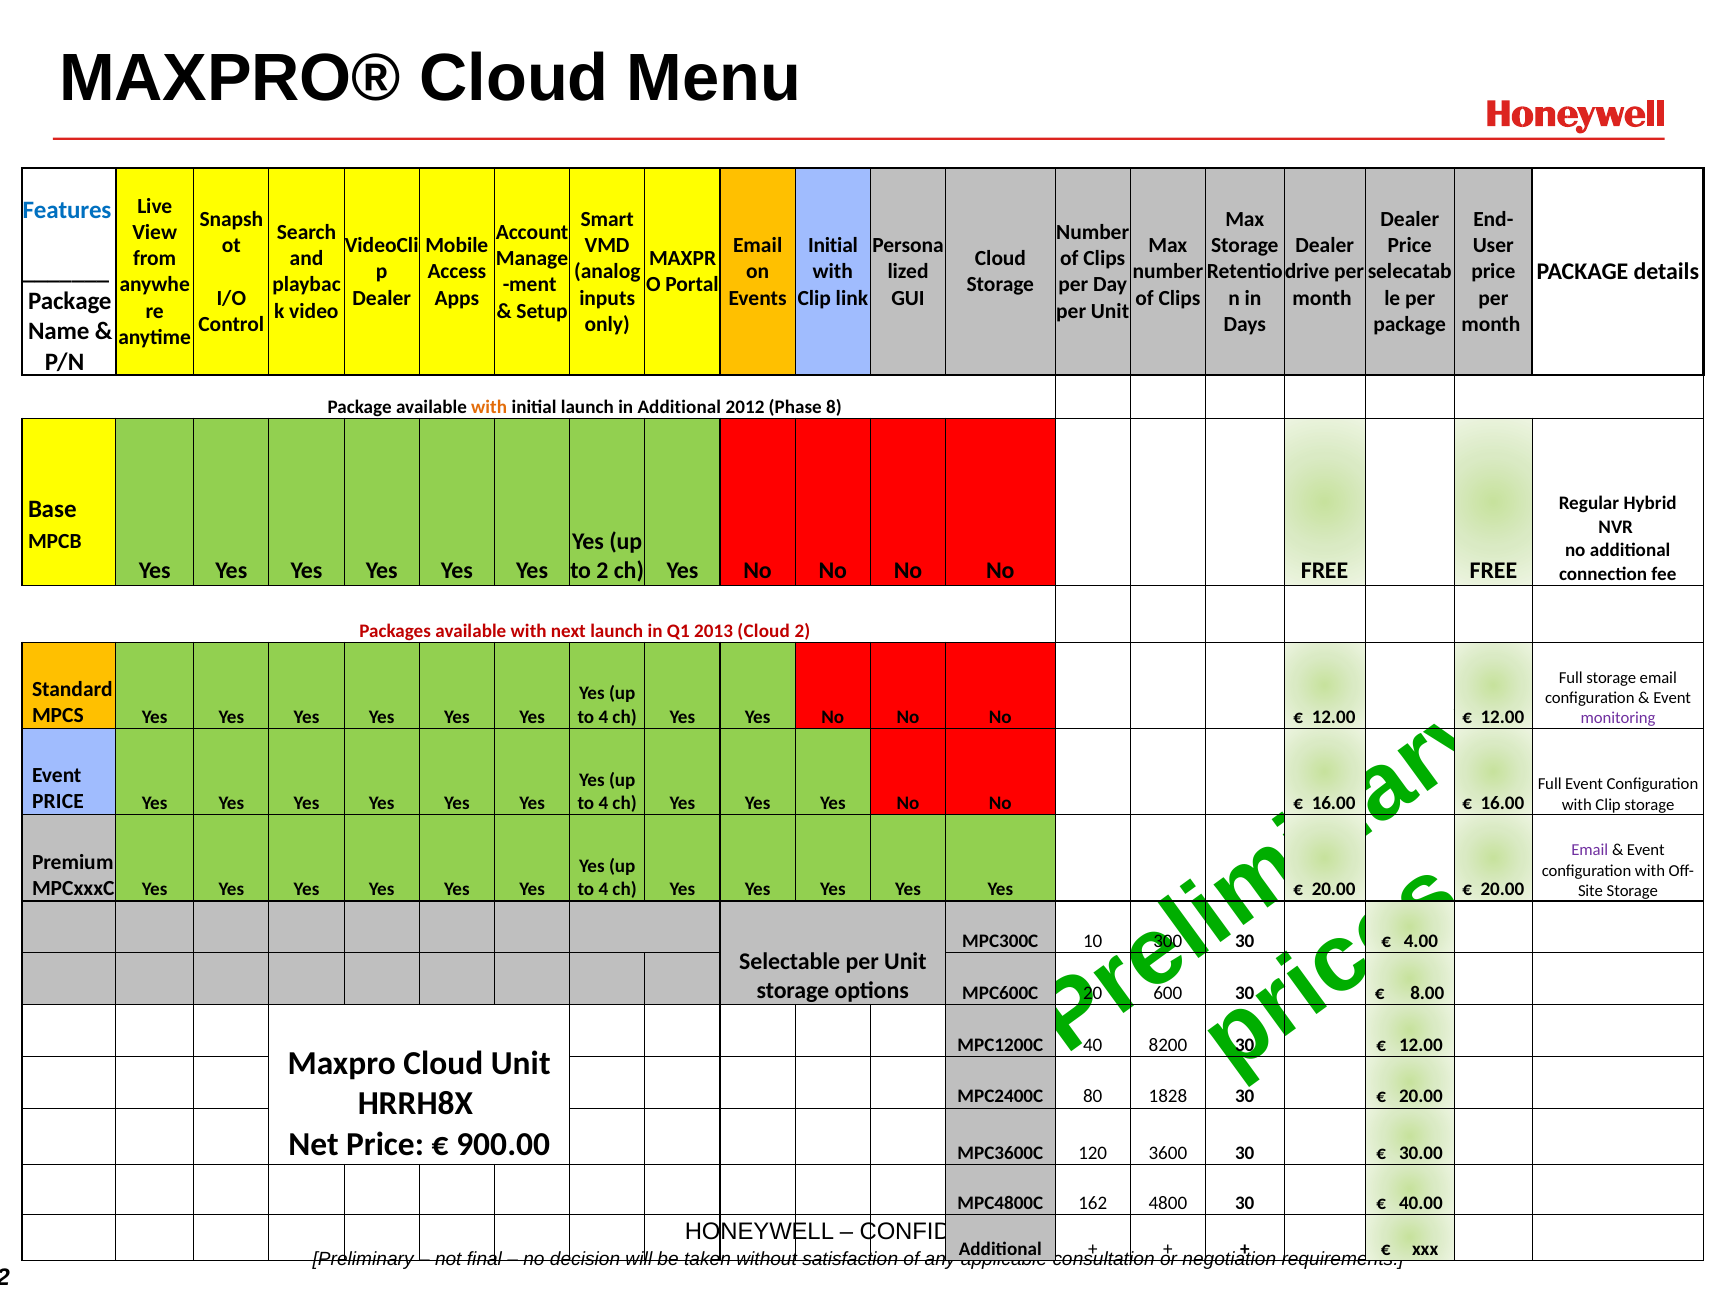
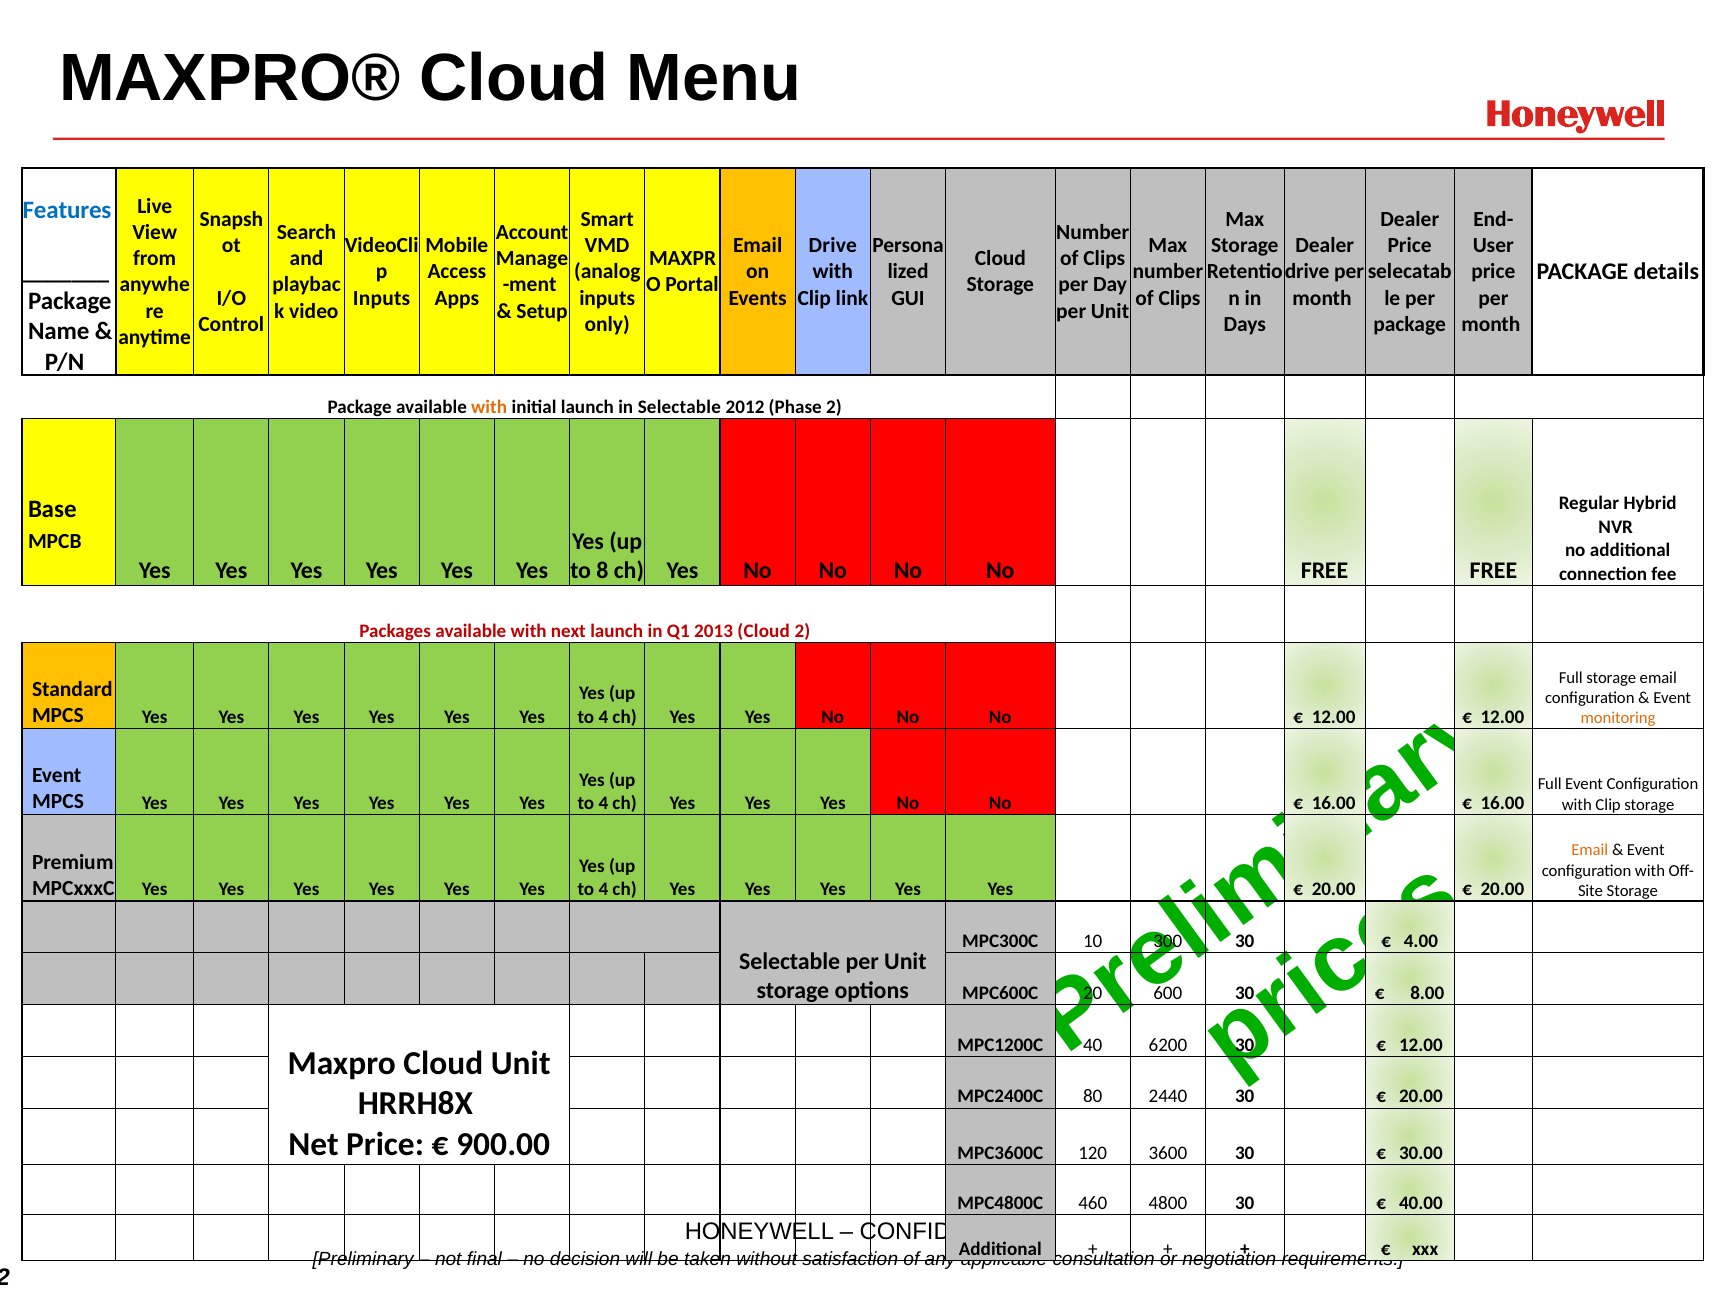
Initial at (833, 246): Initial -> Drive
Dealer at (382, 298): Dealer -> Inputs
in Additional: Additional -> Selectable
Phase 8: 8 -> 2
to 2: 2 -> 8
monitoring colour: purple -> orange
PRICE at (58, 802): PRICE -> MPCS
Email at (1590, 850) colour: purple -> orange
8200: 8200 -> 6200
1828: 1828 -> 2440
162: 162 -> 460
